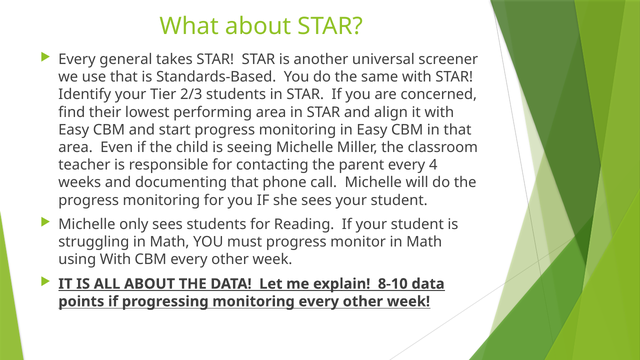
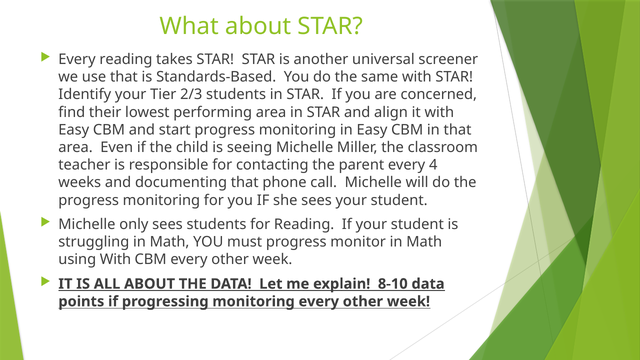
Every general: general -> reading
